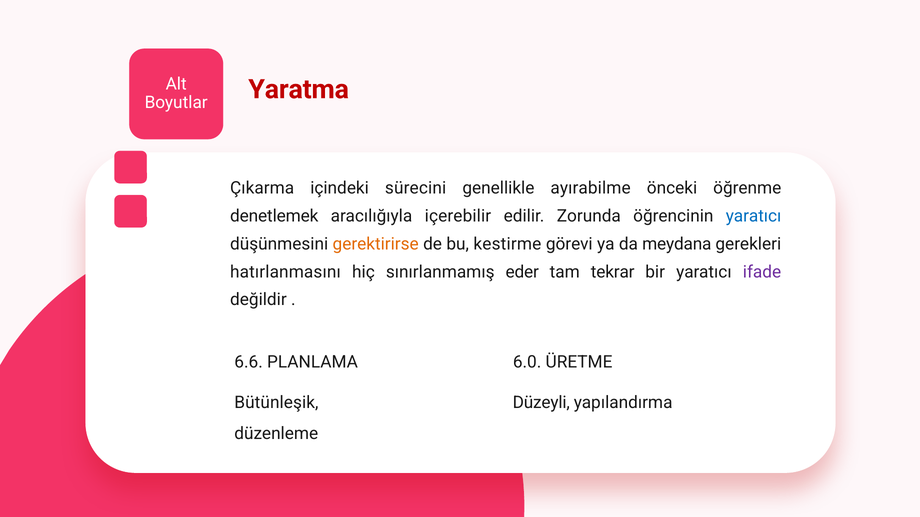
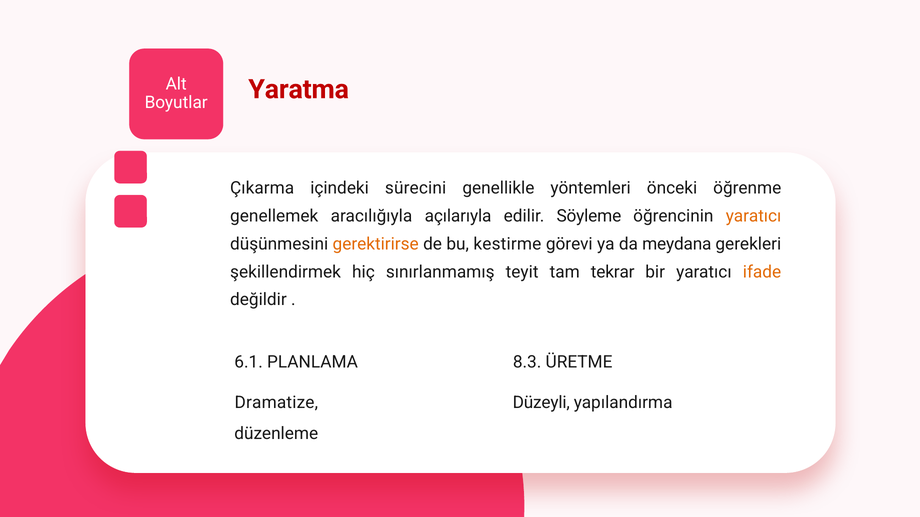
ayırabilme: ayırabilme -> yöntemleri
denetlemek: denetlemek -> genellemek
içerebilir: içerebilir -> açılarıyla
Zorunda: Zorunda -> Söyleme
yaratıcı at (754, 216) colour: blue -> orange
hatırlanmasını: hatırlanmasını -> şekillendirmek
eder: eder -> teyit
ifade colour: purple -> orange
6.6: 6.6 -> 6.1
6.0: 6.0 -> 8.3
Bütünleşik: Bütünleşik -> Dramatize
